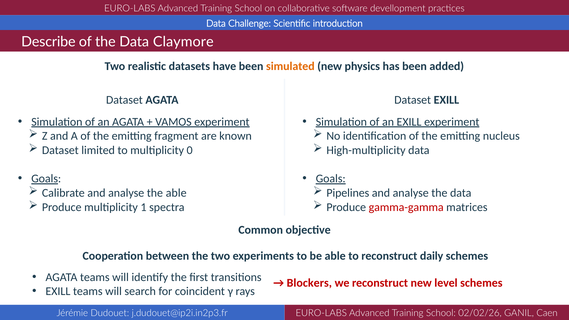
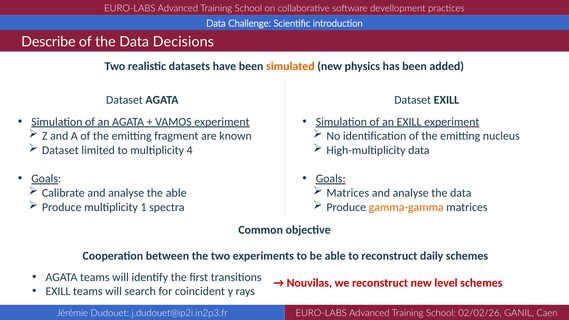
Claymore: Claymore -> Decisions
0: 0 -> 4
Pipelines at (348, 193): Pipelines -> Matrices
gamma-gamma colour: red -> orange
Blockers: Blockers -> Nouvilas
